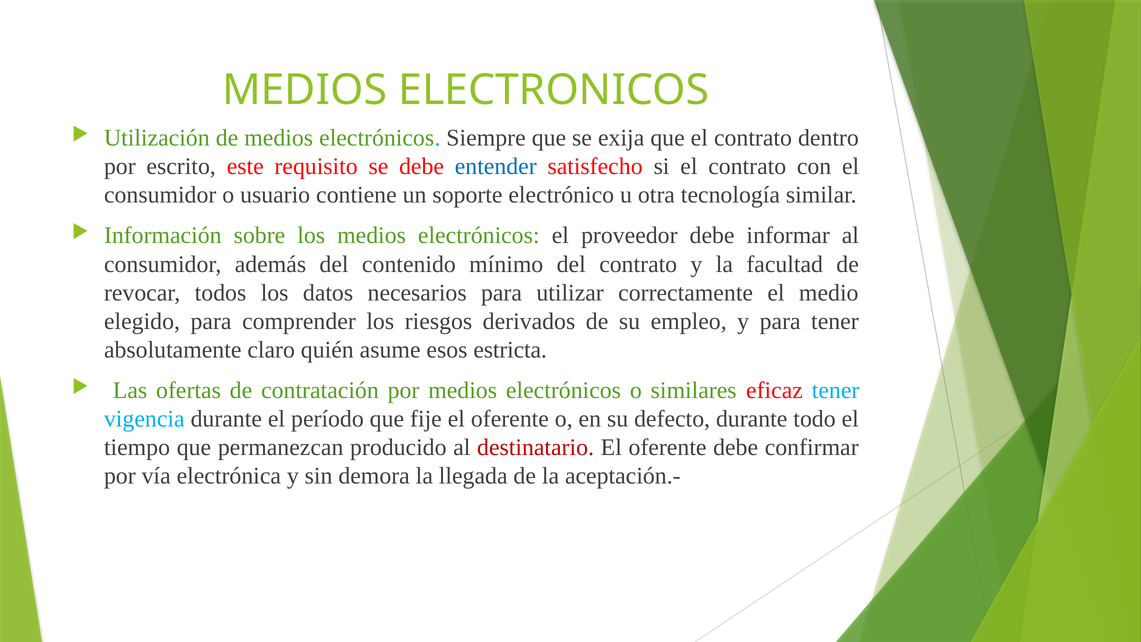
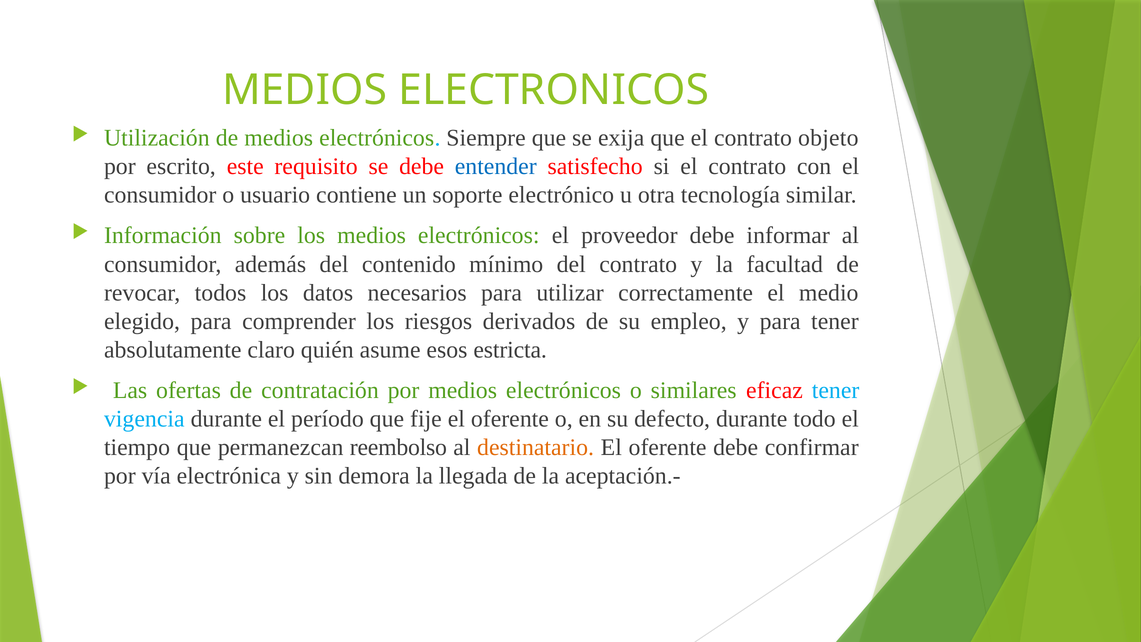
dentro: dentro -> objeto
producido: producido -> reembolso
destinatario colour: red -> orange
